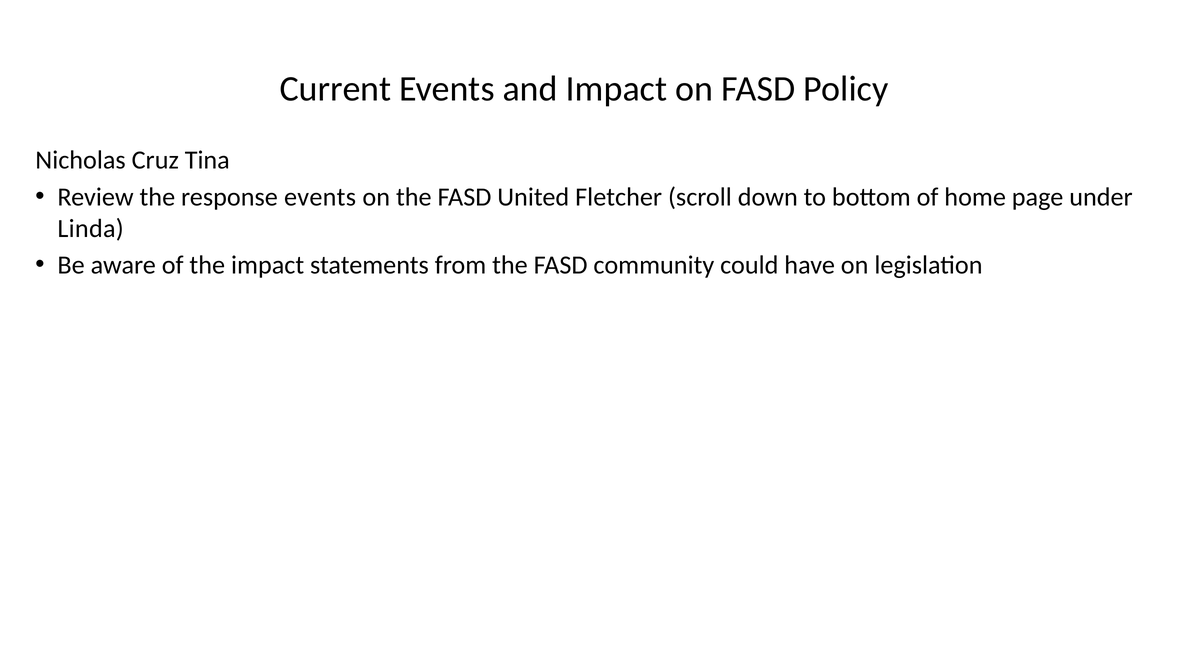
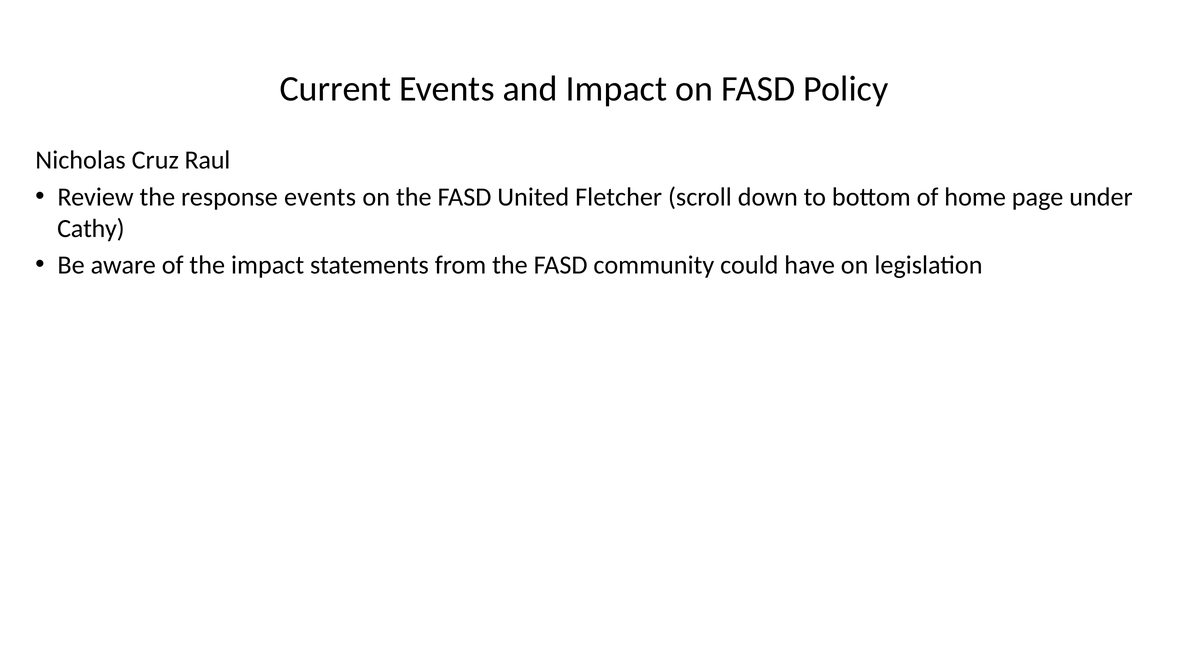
Tina: Tina -> Raul
Linda: Linda -> Cathy
